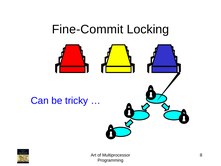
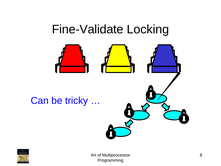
Fine-Commit: Fine-Commit -> Fine-Validate
